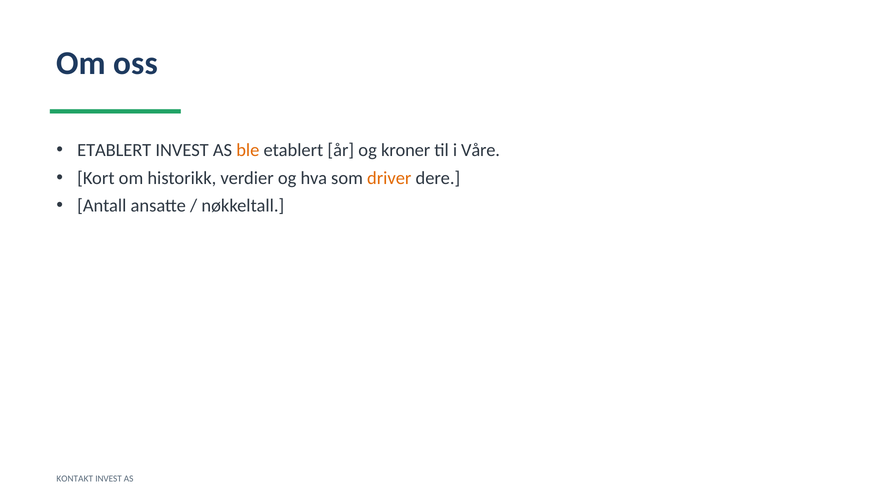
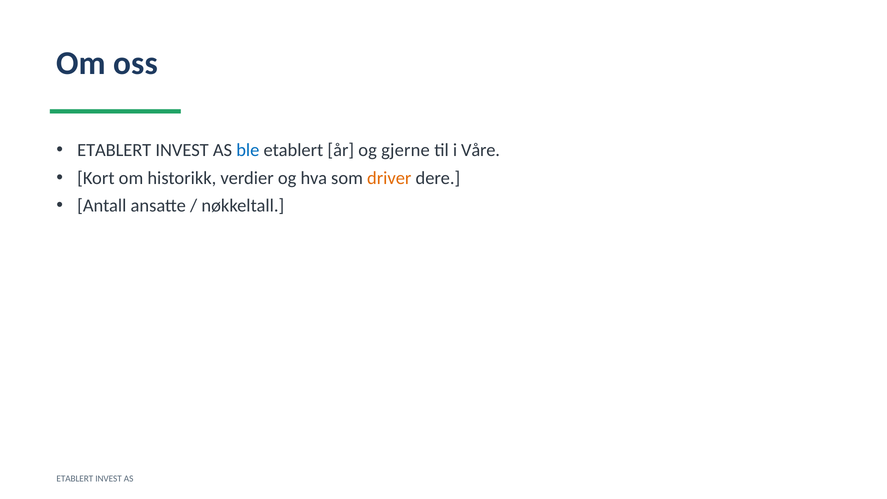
ble colour: orange -> blue
kroner: kroner -> gjerne
KONTAKT at (75, 479): KONTAKT -> ETABLERT
